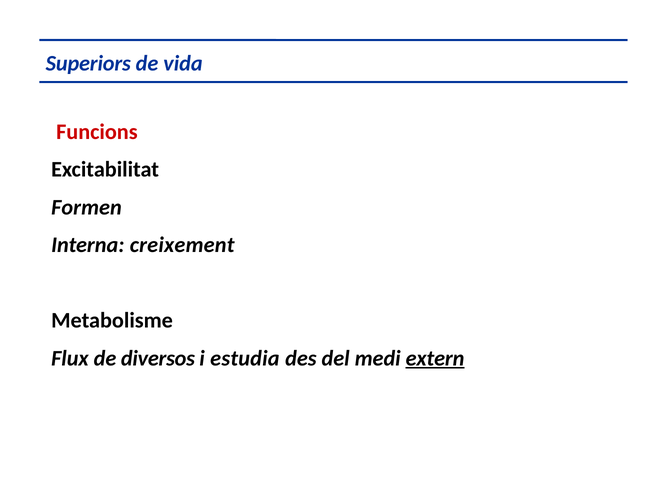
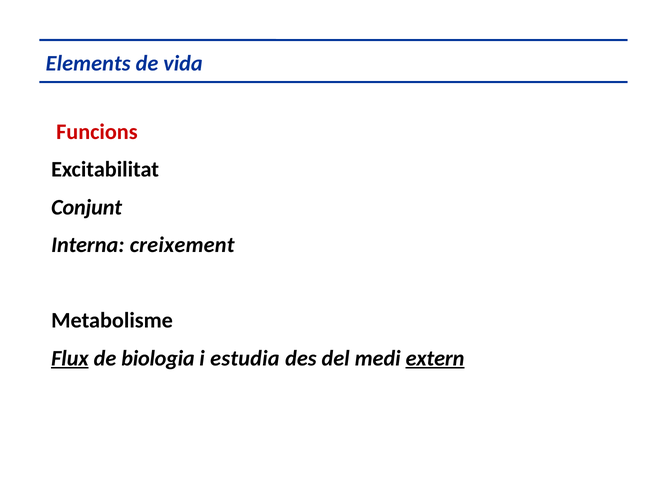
Superiors: Superiors -> Elements
Formen: Formen -> Conjunt
Flux underline: none -> present
diversos: diversos -> biologia
